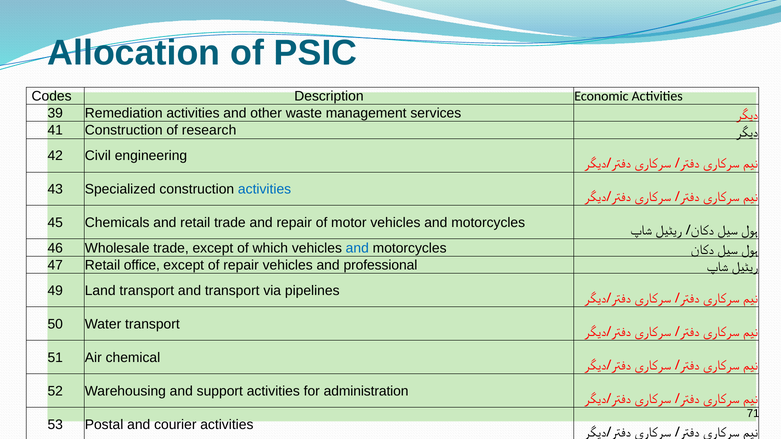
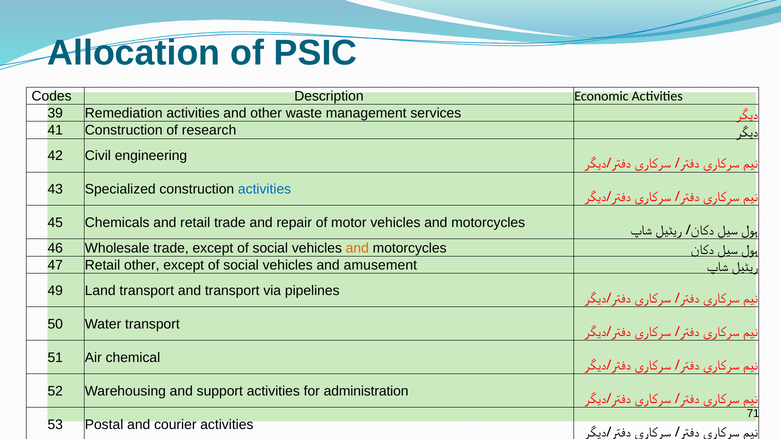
trade except of which: which -> social
and at (357, 248) colour: blue -> orange
Retail office: office -> other
repair at (241, 265): repair -> social
professional: professional -> amusement
